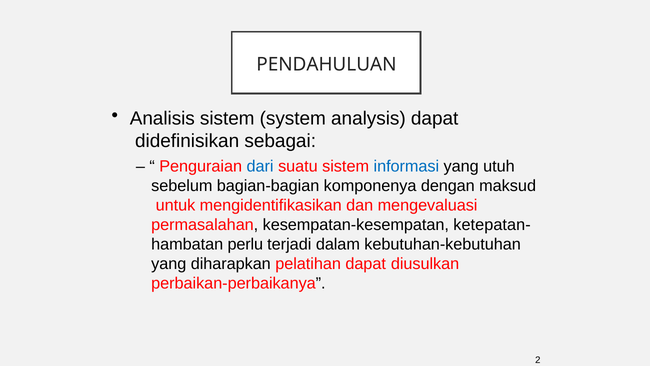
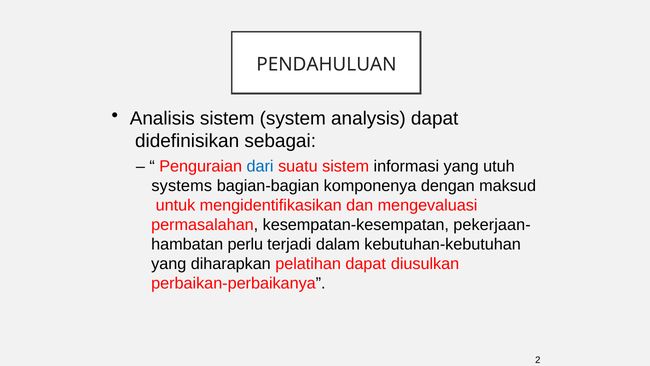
informasi colour: blue -> black
sebelum: sebelum -> systems
ketepatan-: ketepatan- -> pekerjaan-
